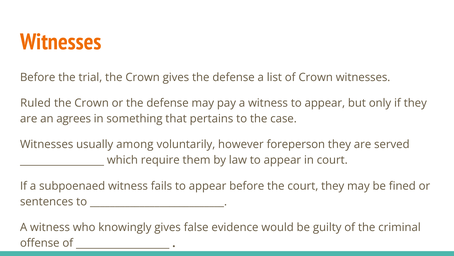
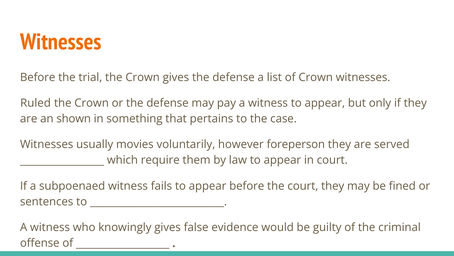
agrees: agrees -> shown
among: among -> movies
